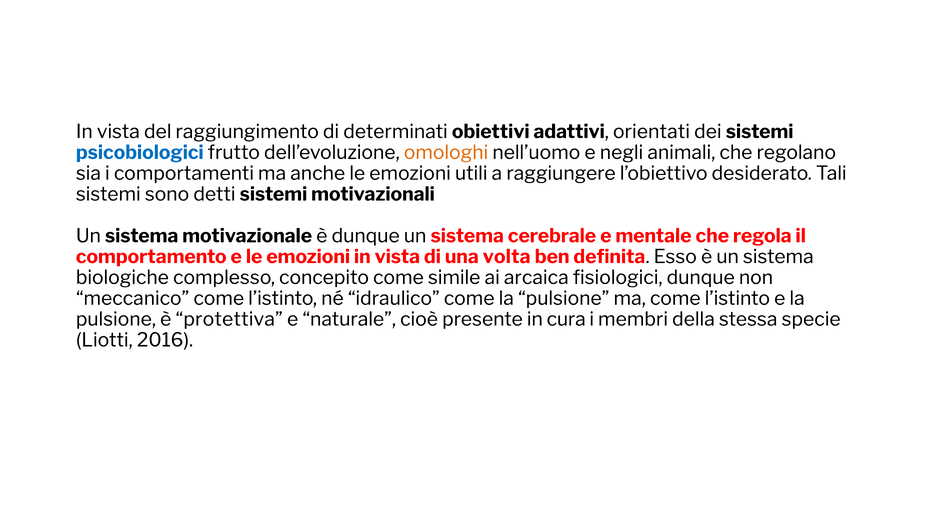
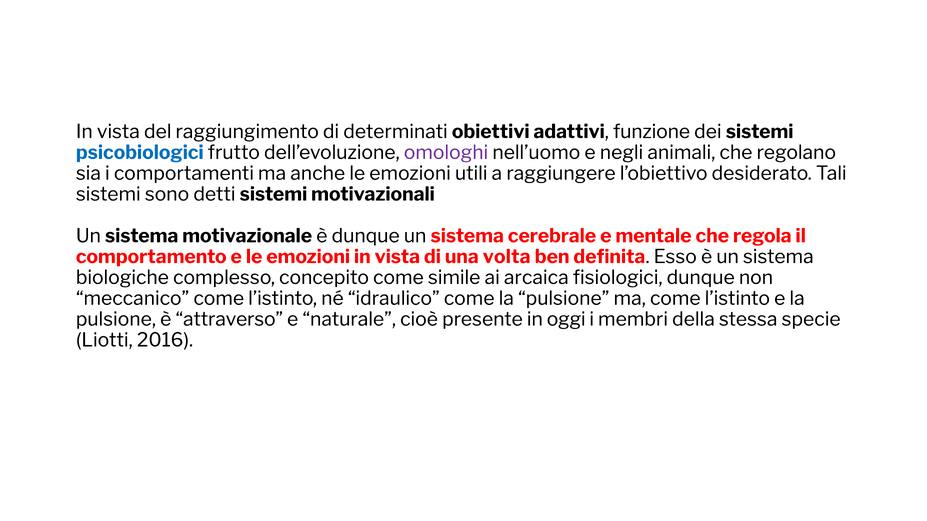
orientati: orientati -> funzione
omologhi colour: orange -> purple
protettiva: protettiva -> attraverso
cura: cura -> oggi
